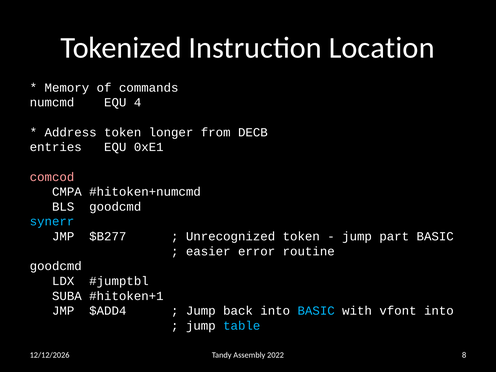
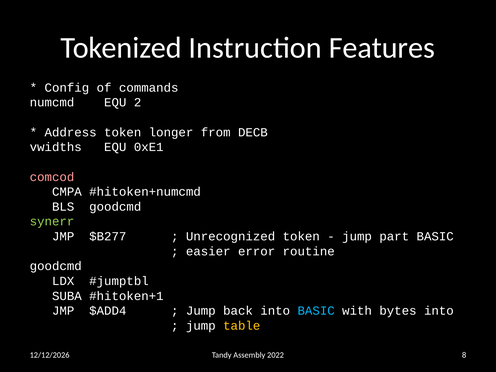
Location: Location -> Features
Memory: Memory -> Config
4: 4 -> 2
entries: entries -> vwidths
synerr colour: light blue -> light green
vfont: vfont -> bytes
table colour: light blue -> yellow
